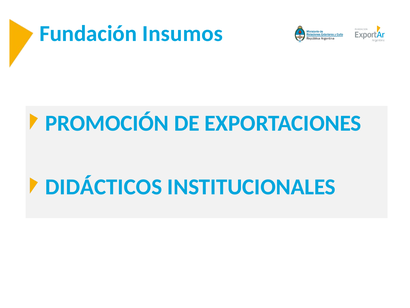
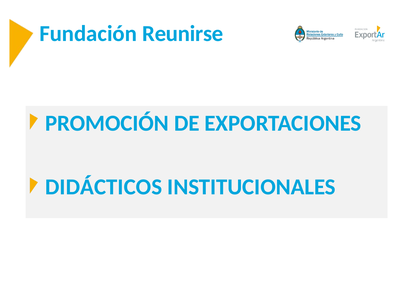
Insumos: Insumos -> Reunirse
